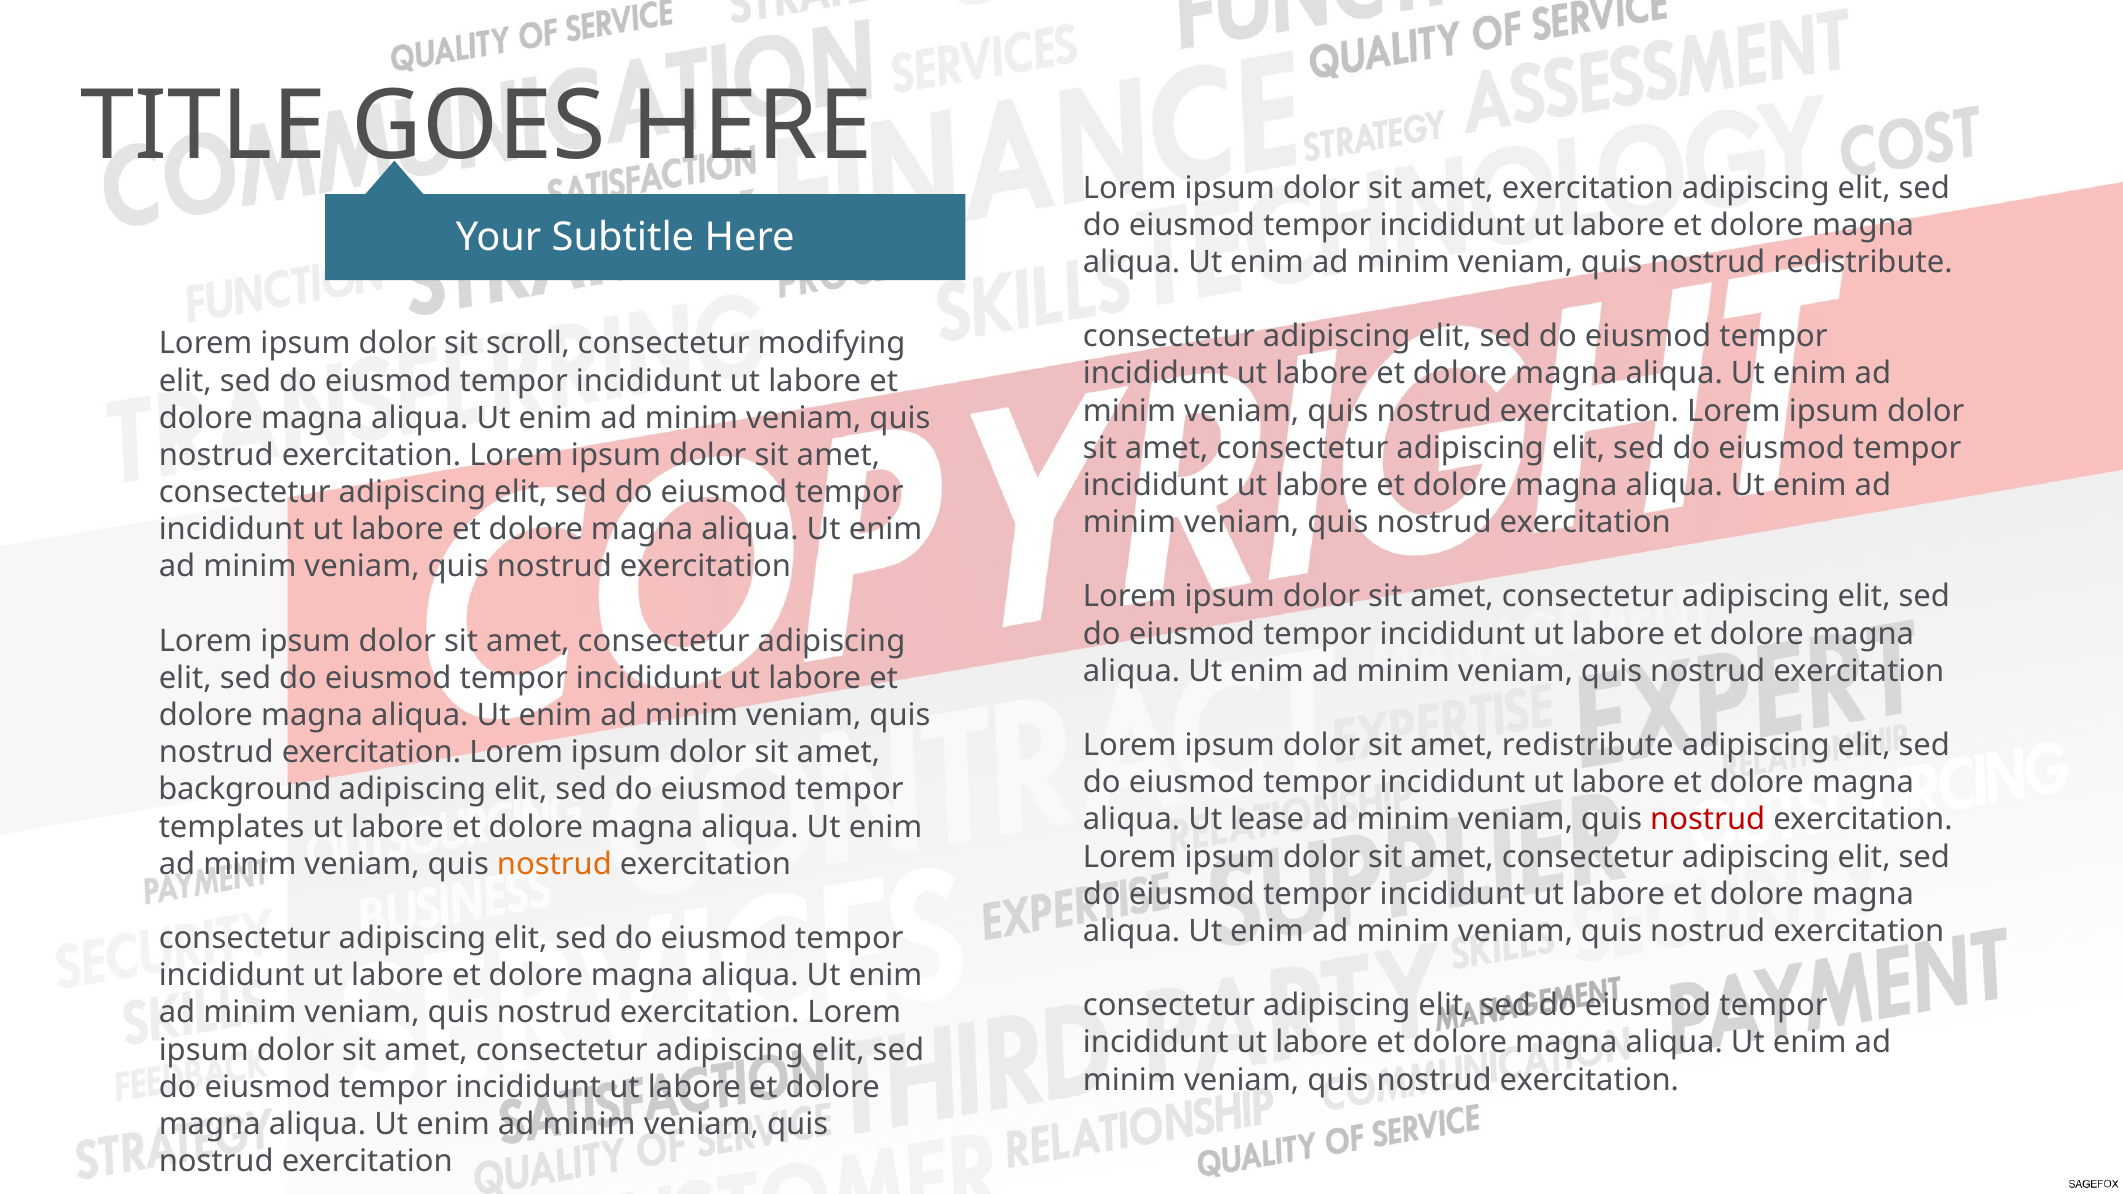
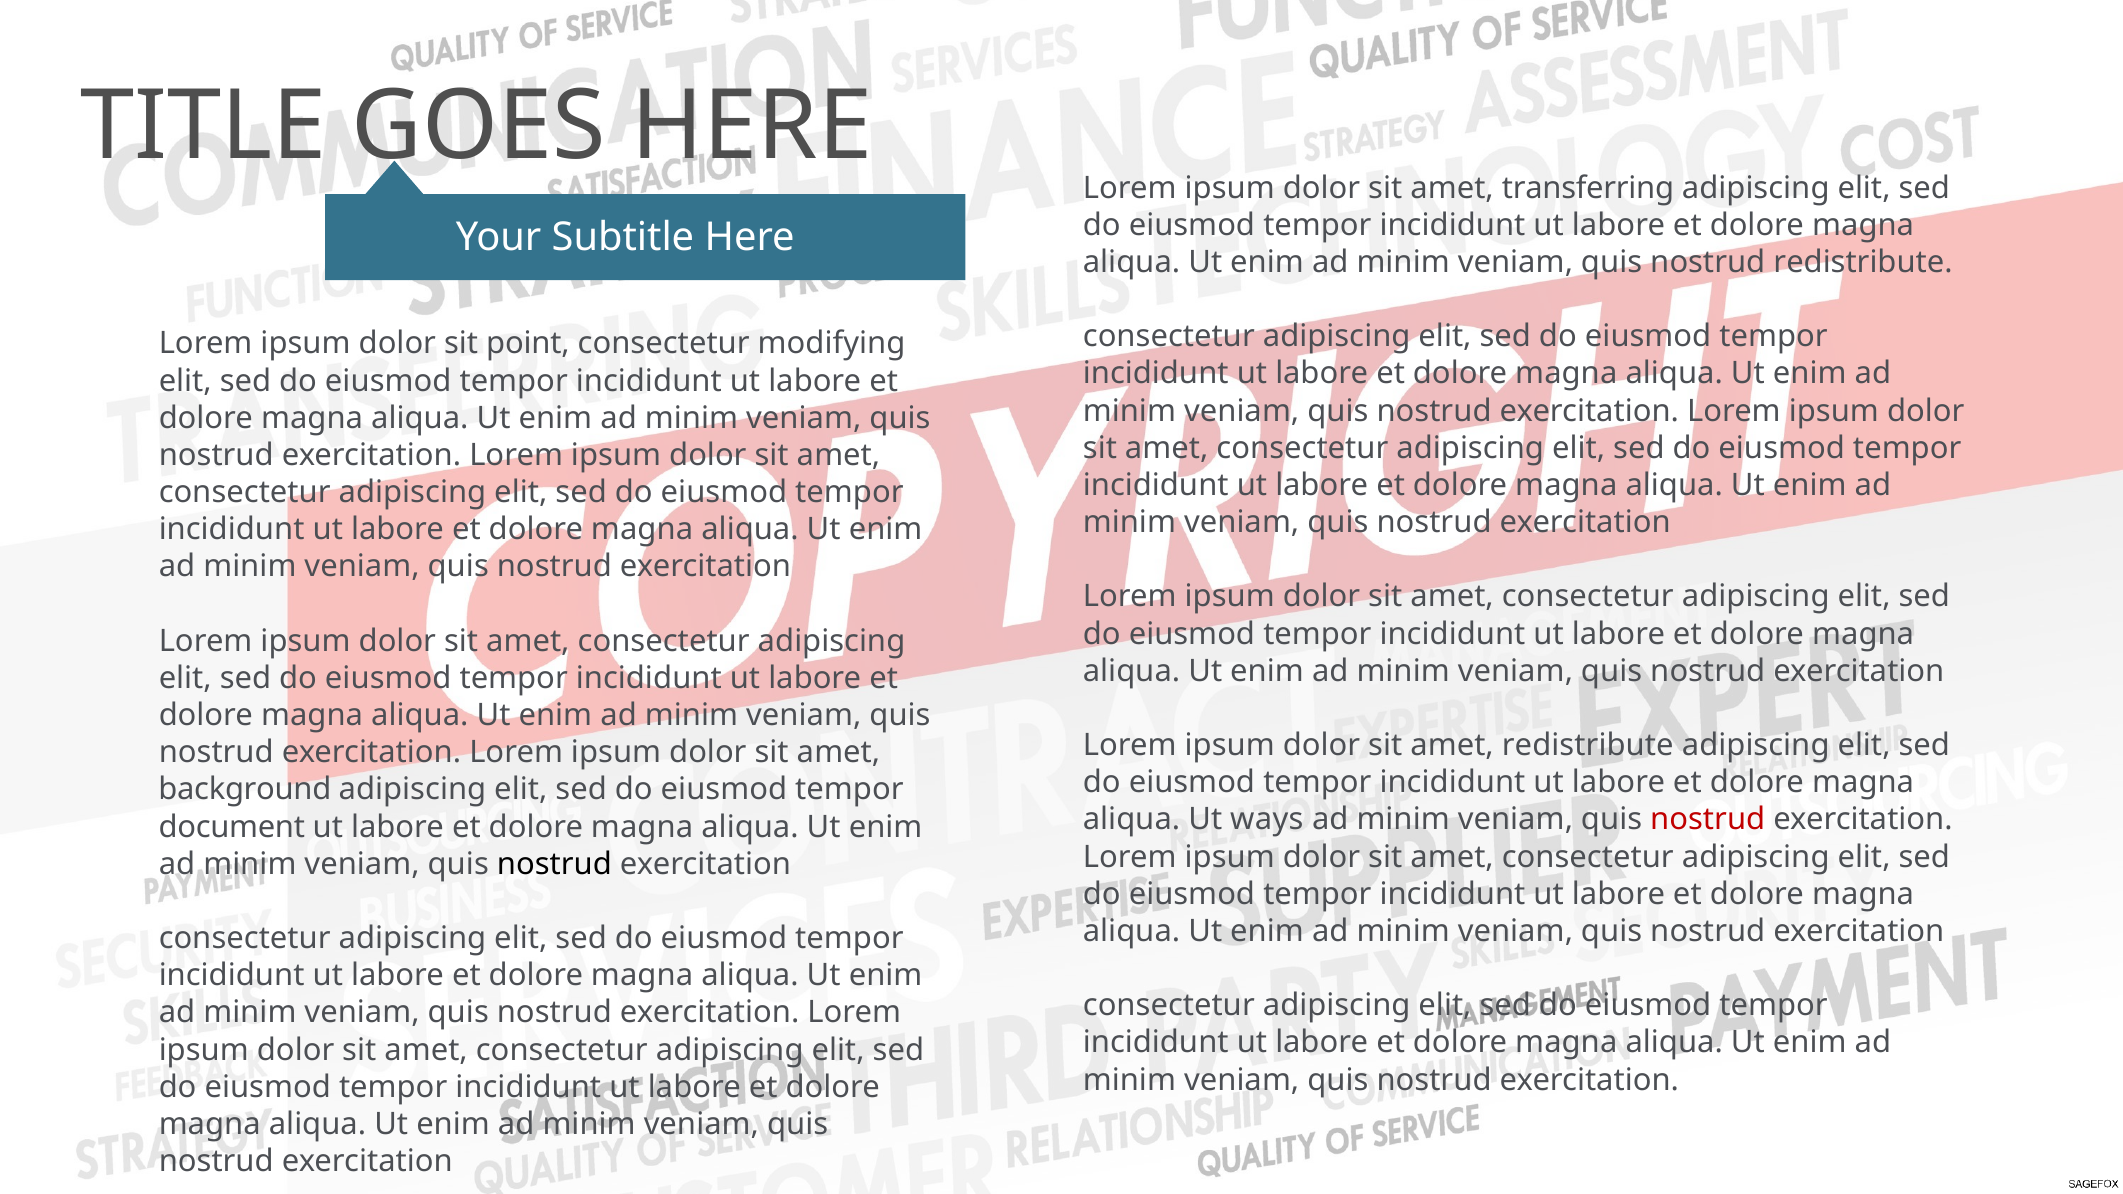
amet exercitation: exercitation -> transferring
scroll: scroll -> point
lease: lease -> ways
templates: templates -> document
nostrud at (554, 864) colour: orange -> black
